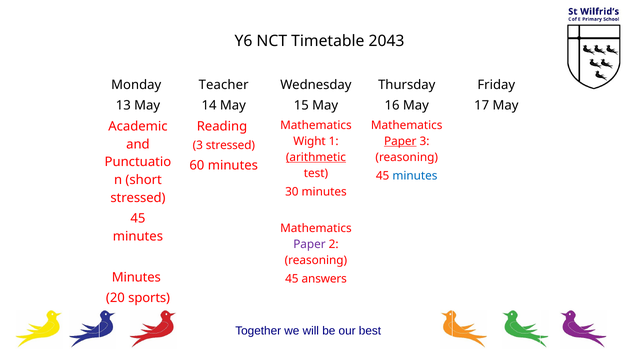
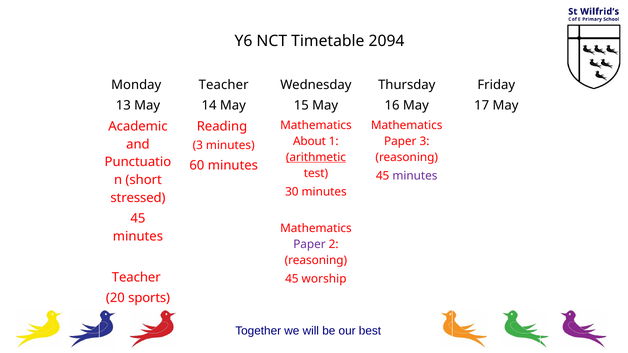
2043: 2043 -> 2094
Wight: Wight -> About
Paper at (400, 141) underline: present -> none
3 stressed: stressed -> minutes
minutes at (415, 176) colour: blue -> purple
Minutes at (136, 277): Minutes -> Teacher
answers: answers -> worship
